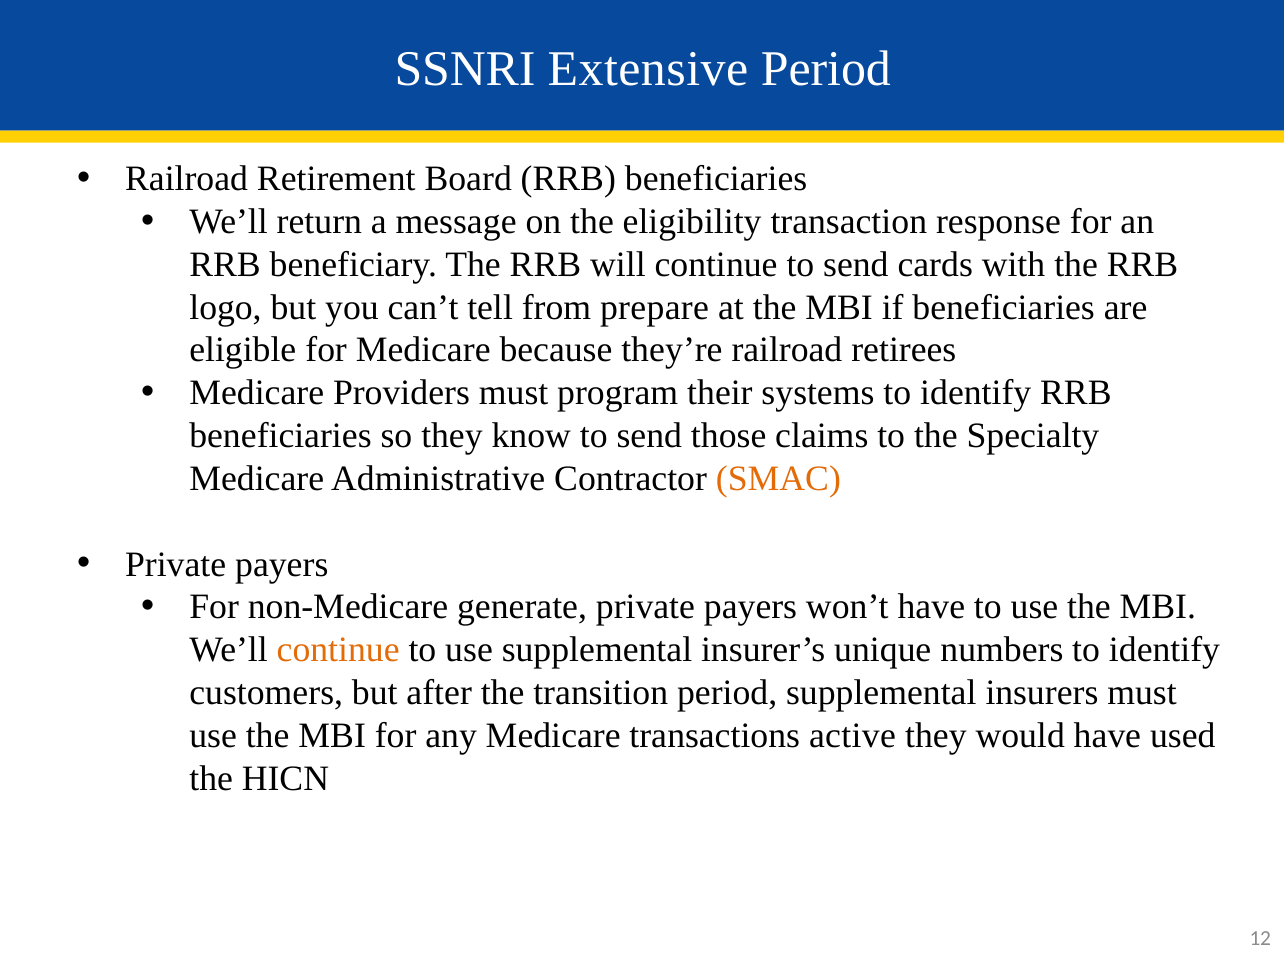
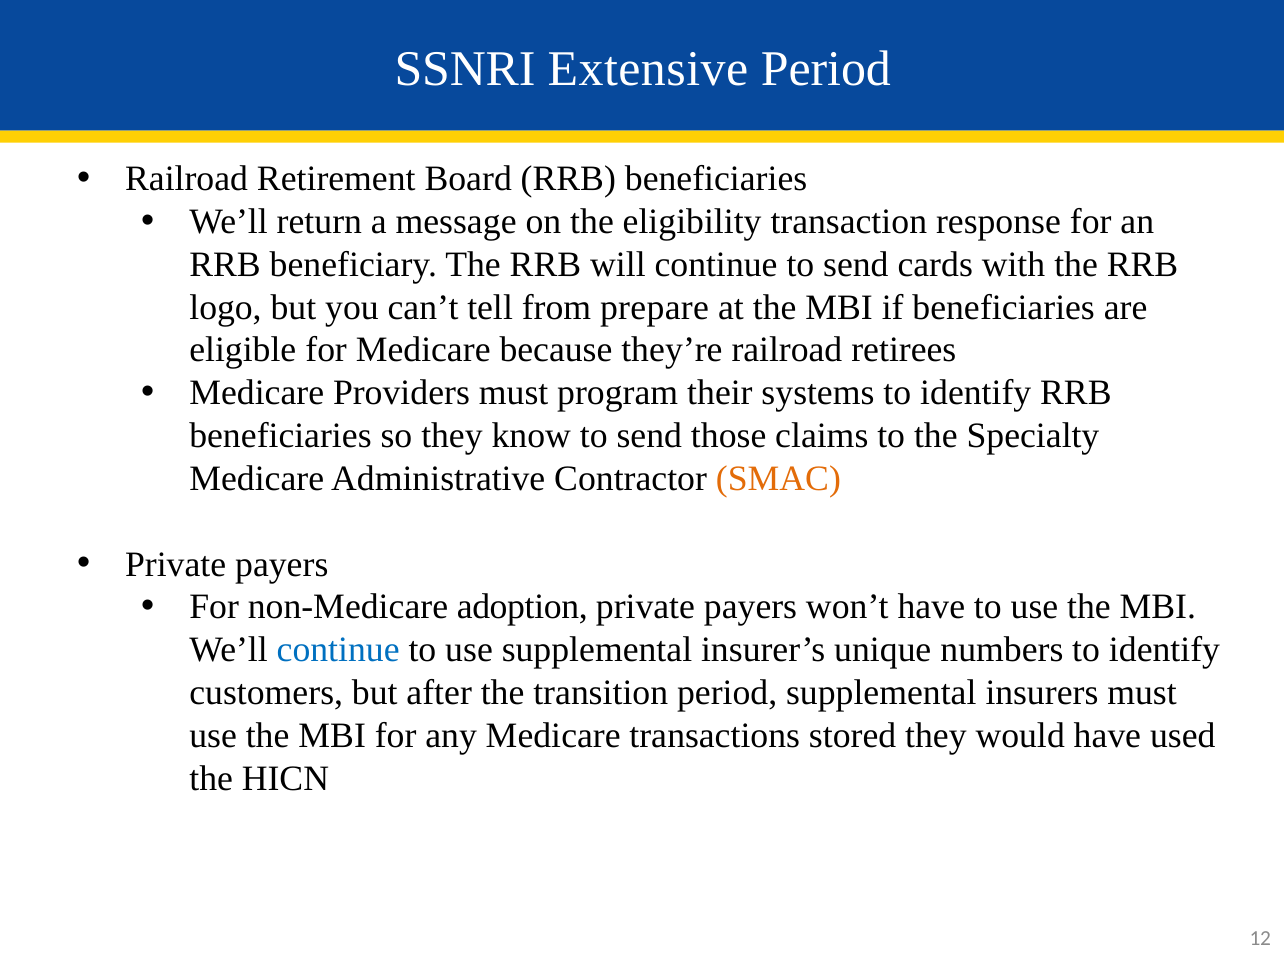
generate: generate -> adoption
continue at (338, 650) colour: orange -> blue
active: active -> stored
